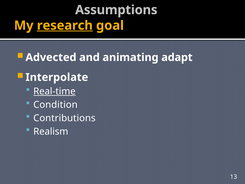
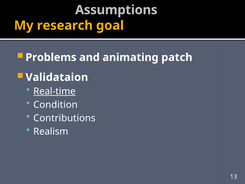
research underline: present -> none
Advected: Advected -> Problems
adapt: adapt -> patch
Interpolate: Interpolate -> Validataion
